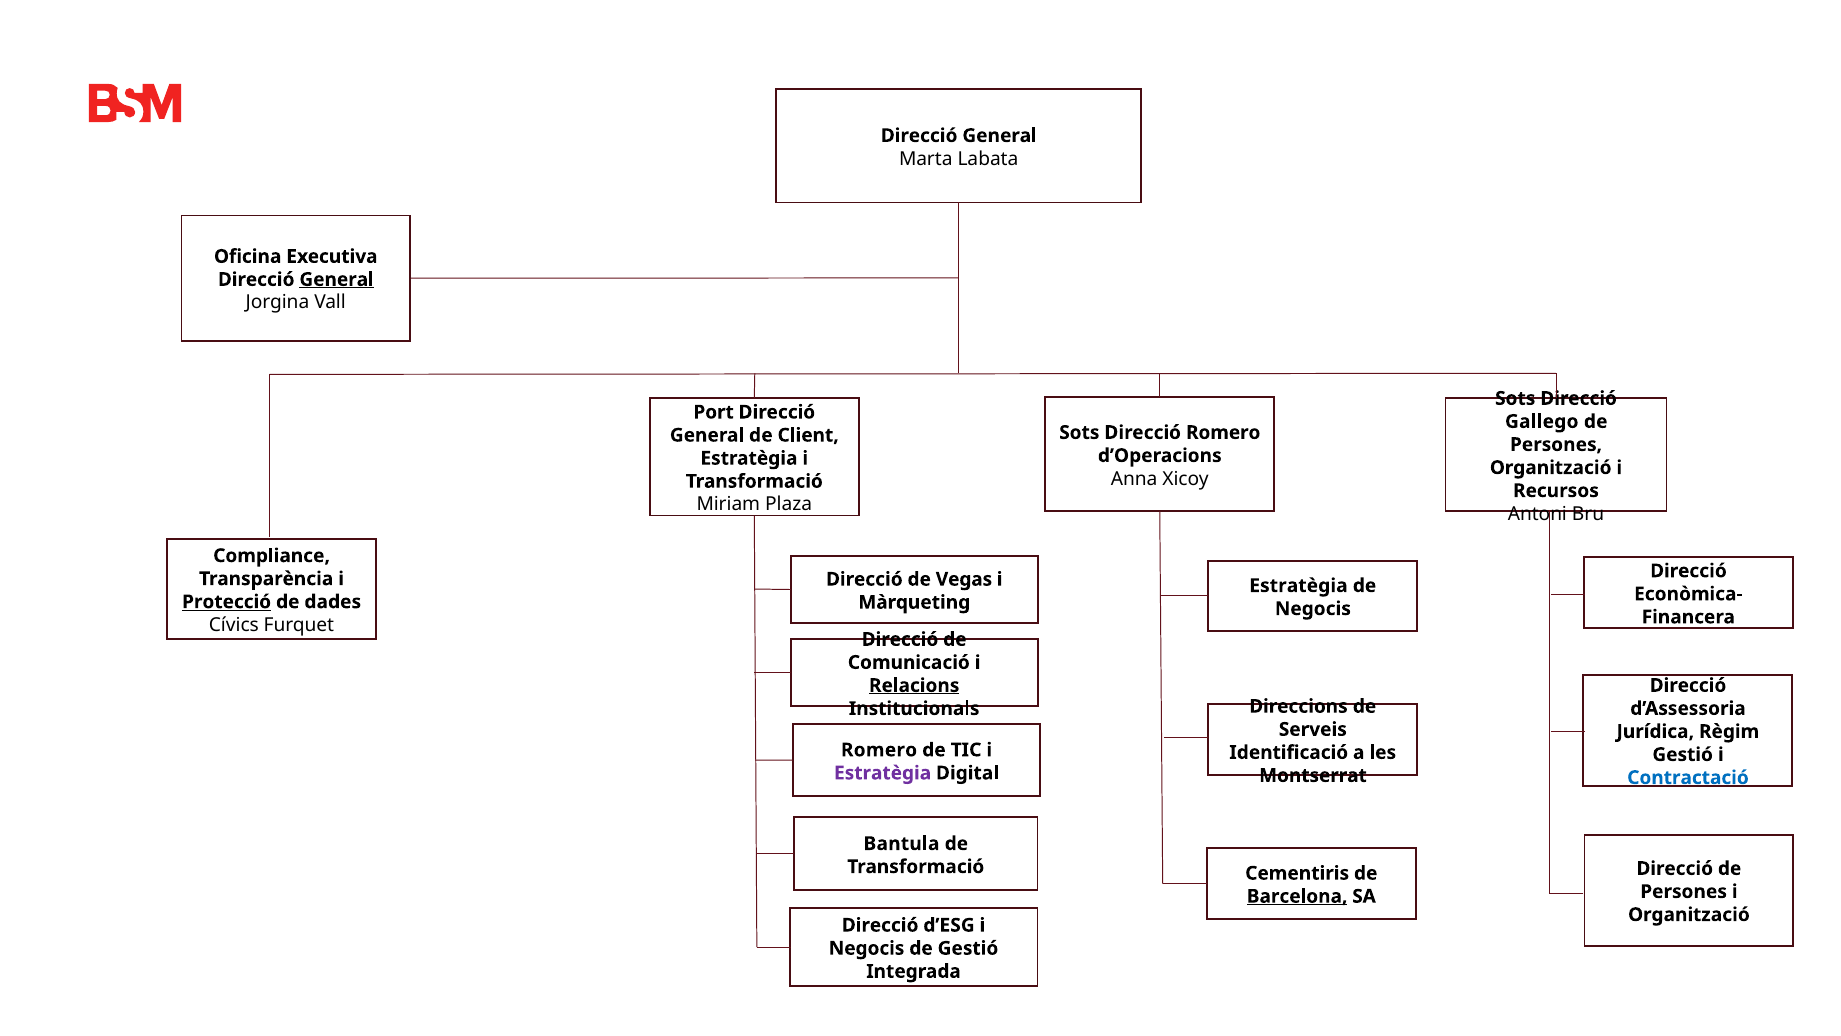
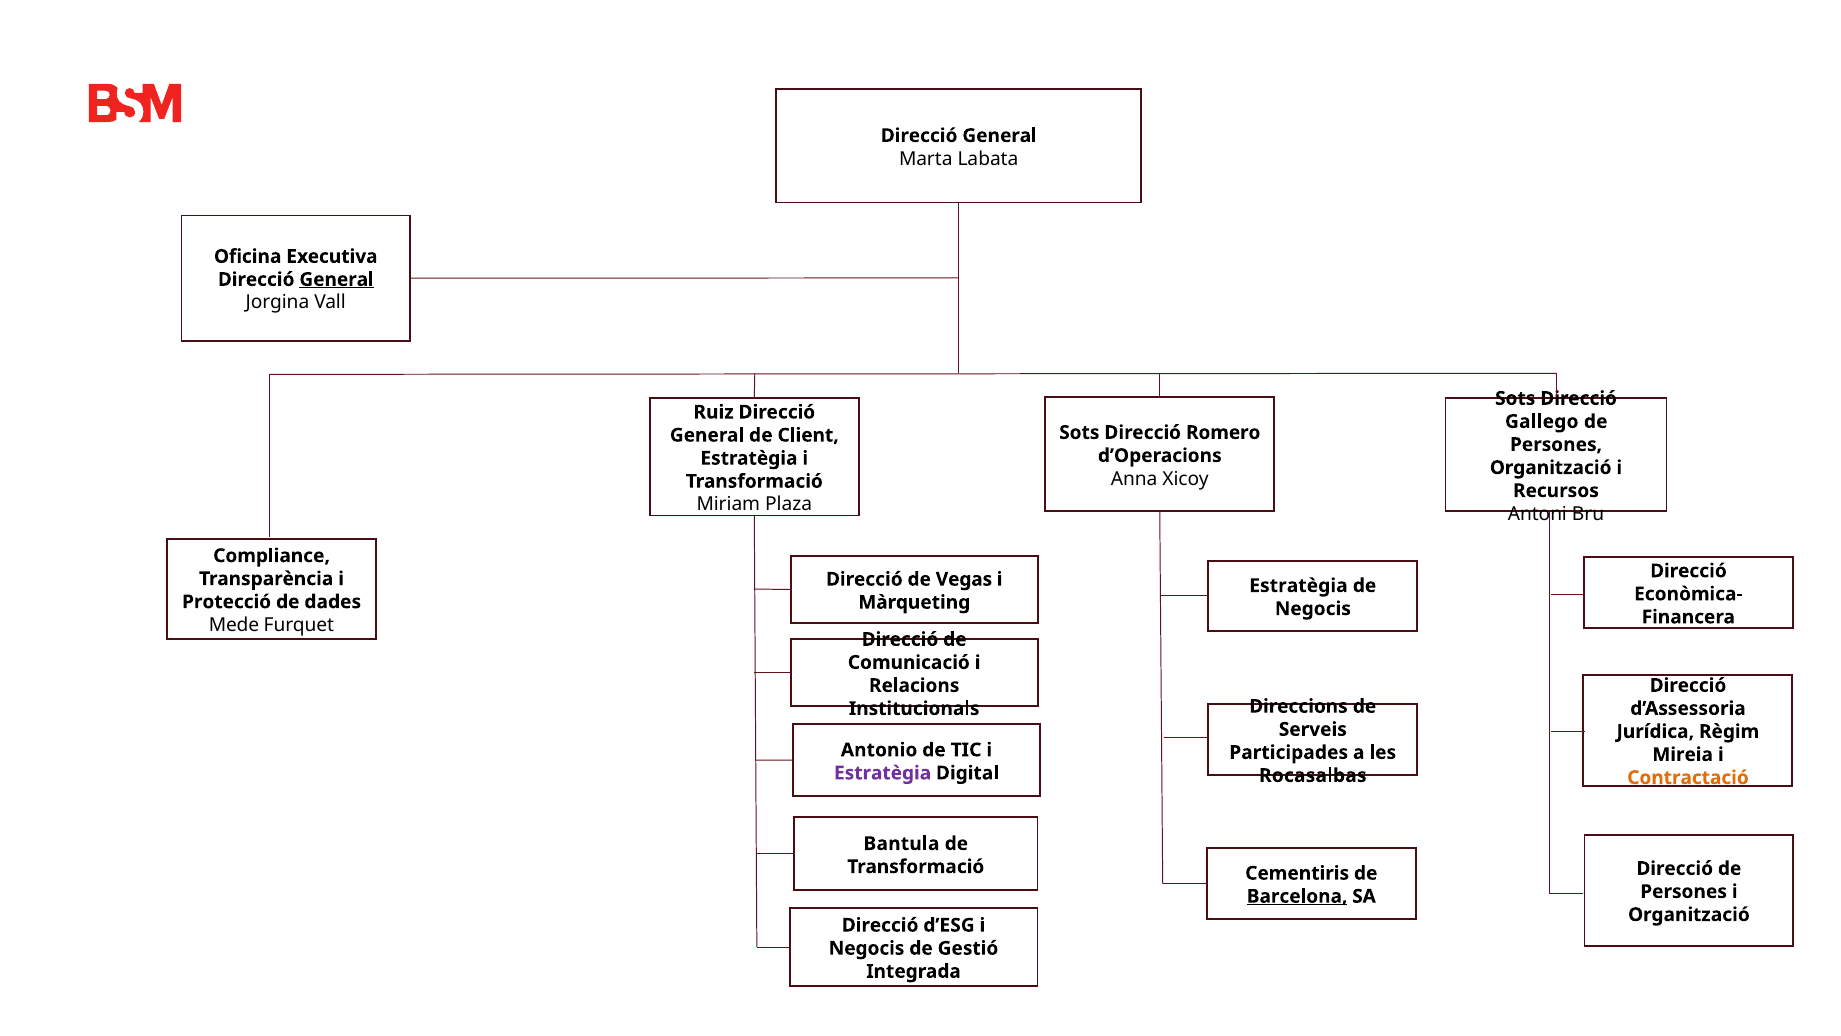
Port: Port -> Ruiz
Protecció underline: present -> none
Cívics: Cívics -> Mede
Relacions underline: present -> none
Romero at (879, 750): Romero -> Antonio
Identificació: Identificació -> Participades
Gestió at (1683, 754): Gestió -> Mireia
Montserrat: Montserrat -> Rocasalbas
Contractació colour: blue -> orange
